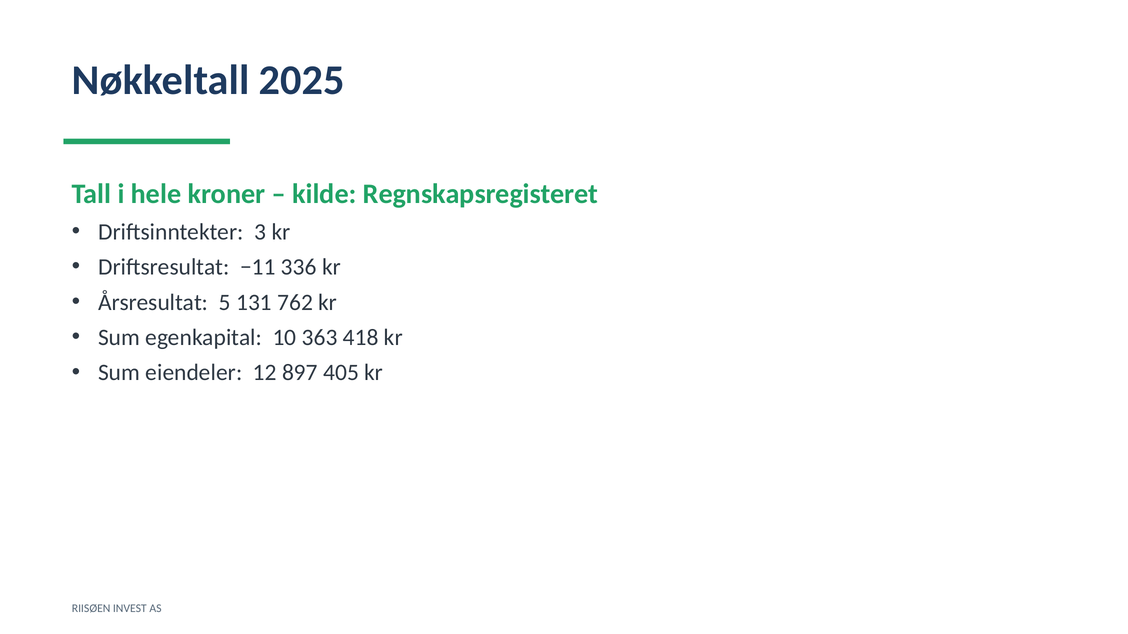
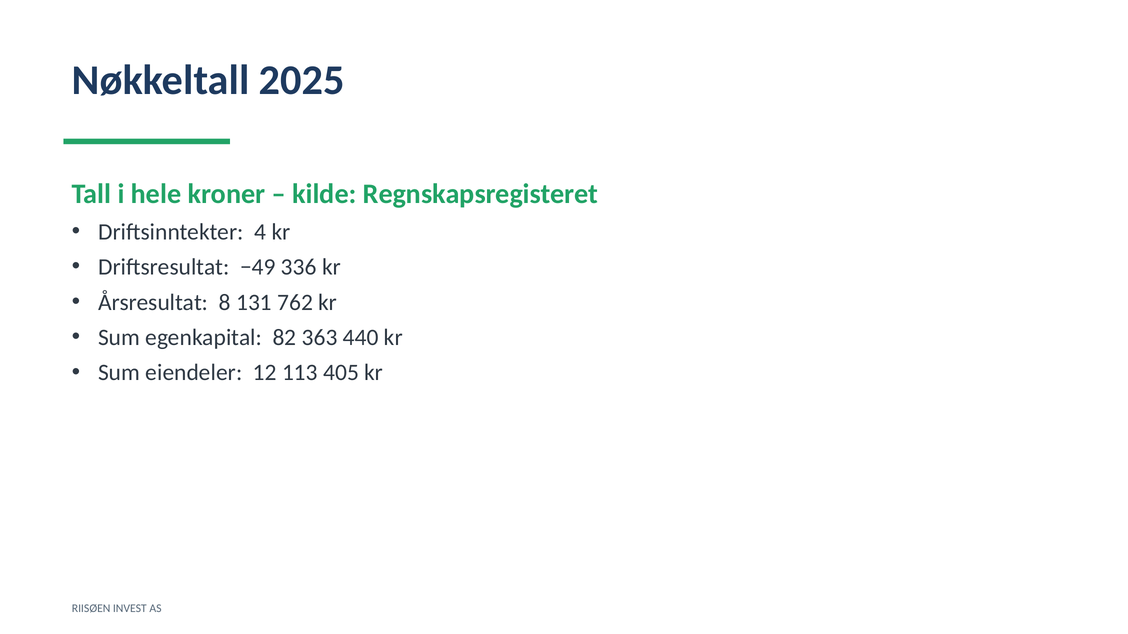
3: 3 -> 4
−11: −11 -> −49
5: 5 -> 8
10: 10 -> 82
418: 418 -> 440
897: 897 -> 113
